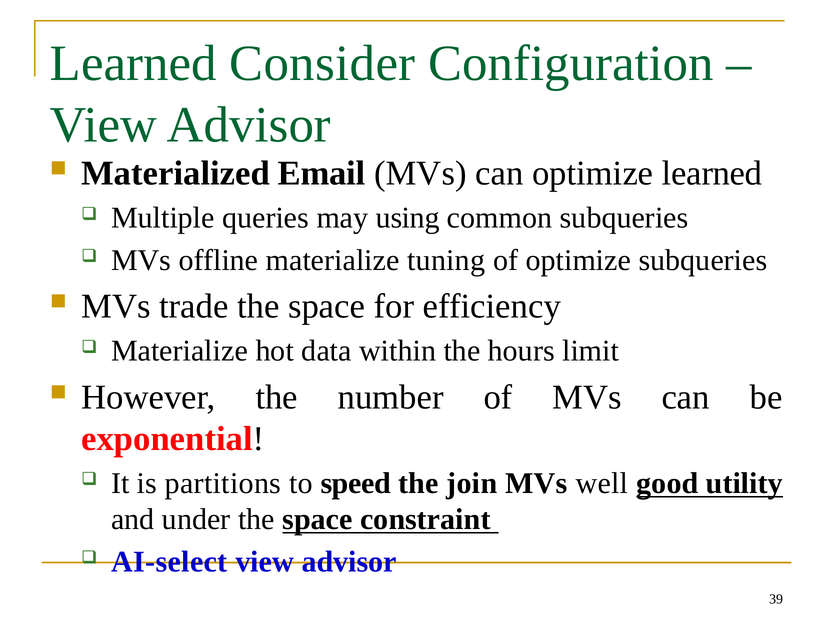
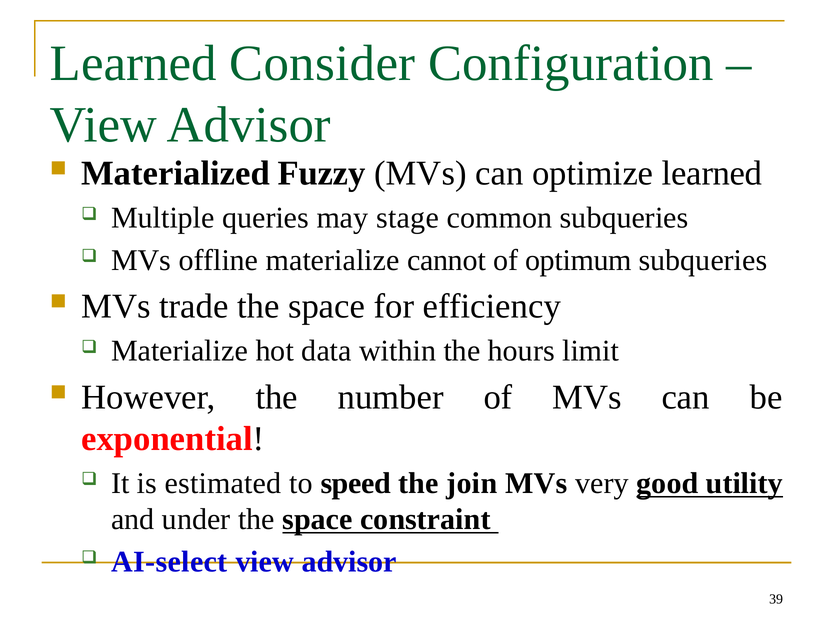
Email: Email -> Fuzzy
using: using -> stage
tuning: tuning -> cannot
of optimize: optimize -> optimum
partitions: partitions -> estimated
well: well -> very
